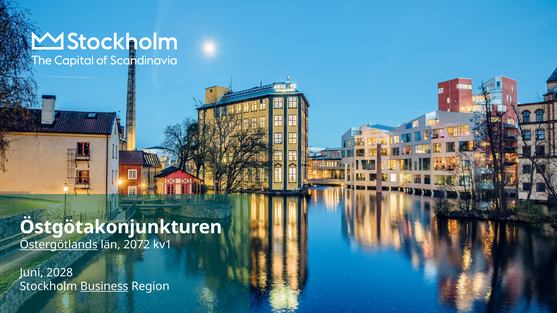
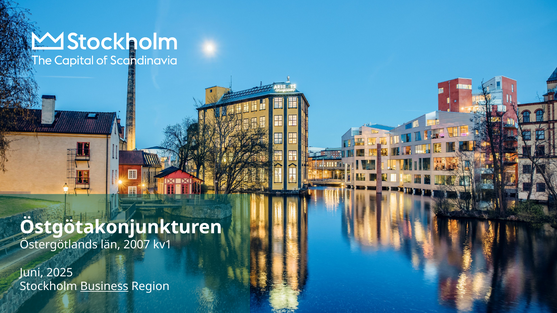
Östergötlands underline: present -> none
2072: 2072 -> 2007
2028: 2028 -> 2025
